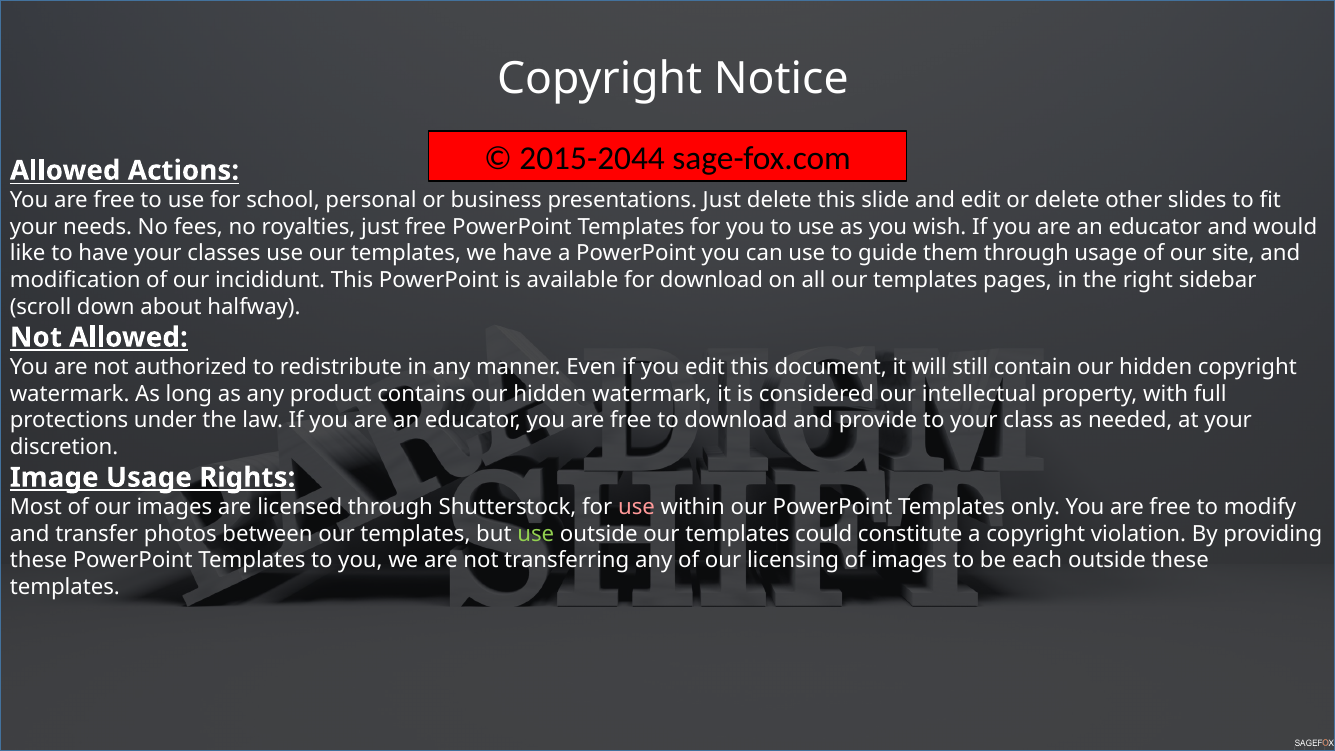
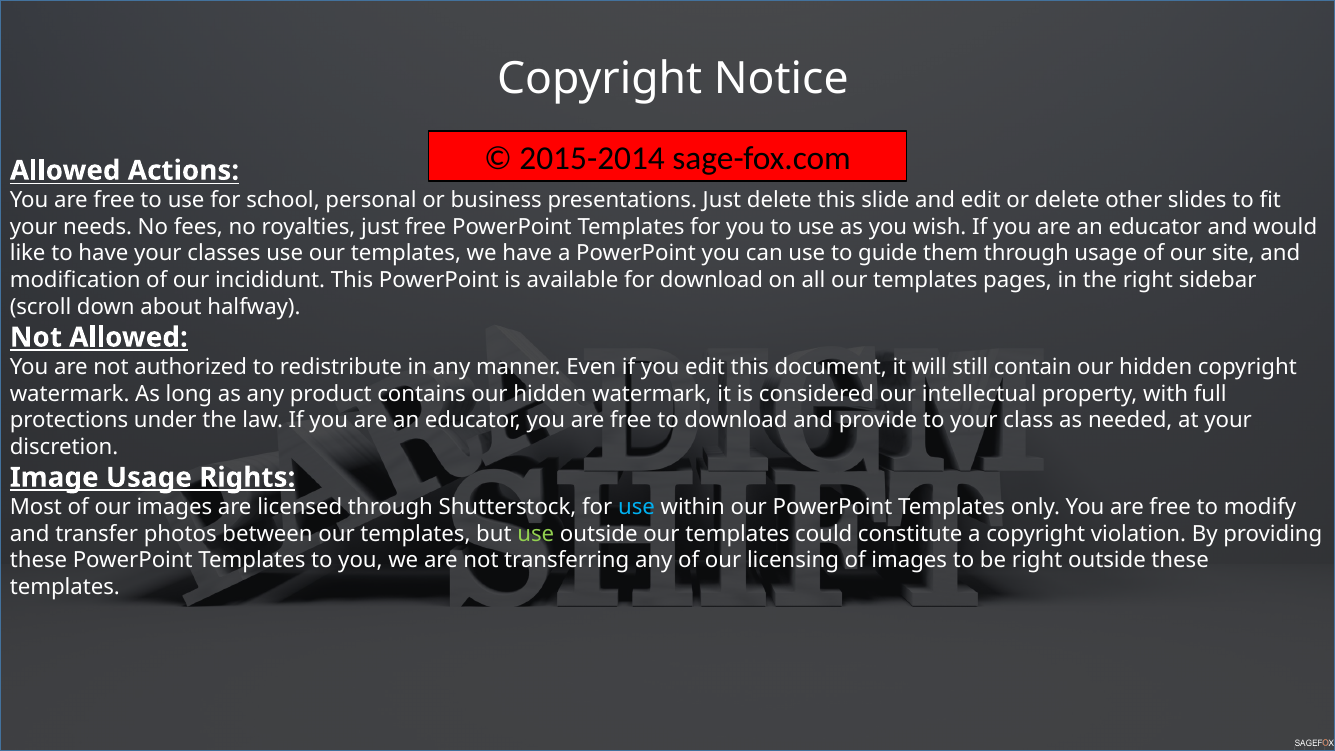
2015-2044: 2015-2044 -> 2015-2014
use at (636, 507) colour: pink -> light blue
be each: each -> right
